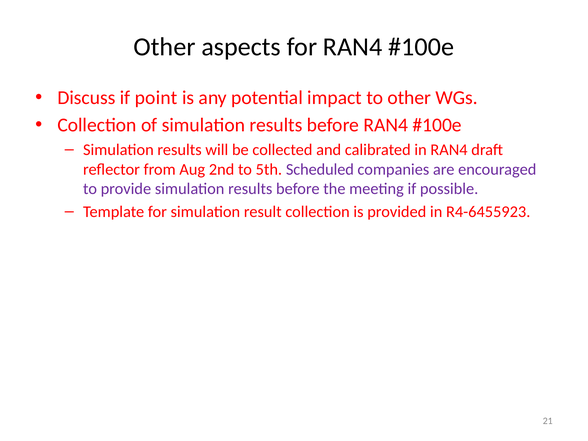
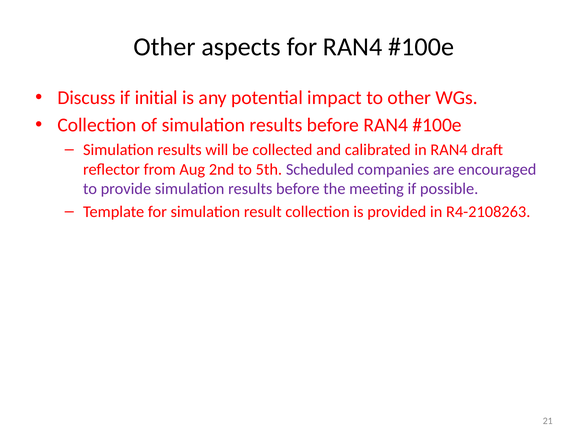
point: point -> initial
R4-6455923: R4-6455923 -> R4-2108263
